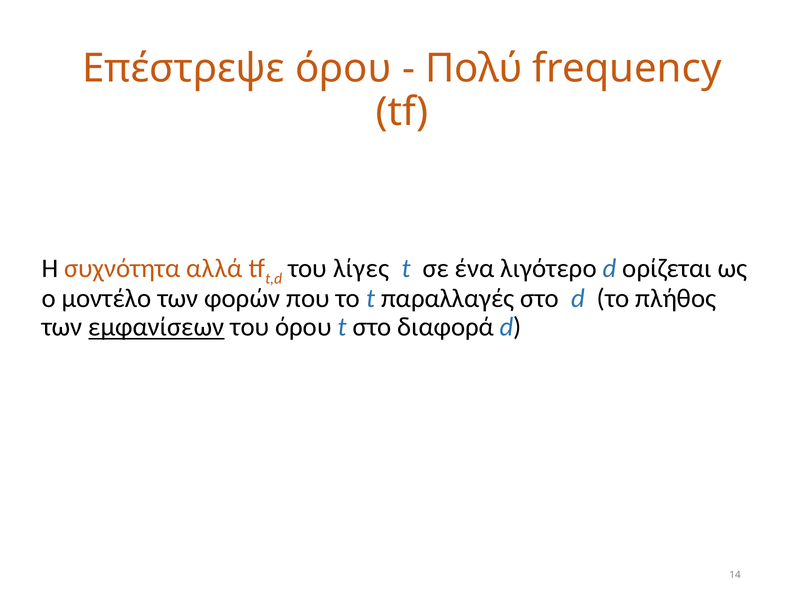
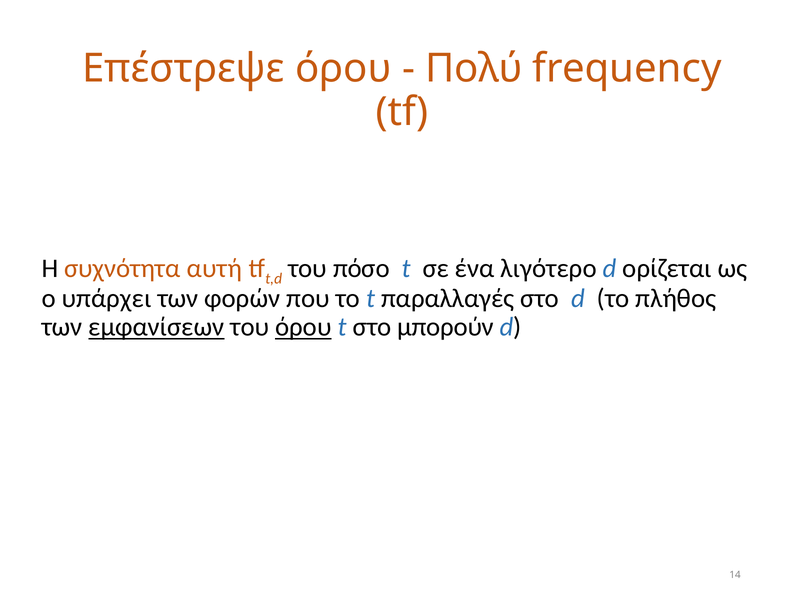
αλλά: αλλά -> αυτή
λίγες: λίγες -> πόσο
μοντέλο: μοντέλο -> υπάρχει
όρου at (303, 327) underline: none -> present
διαφορά: διαφορά -> μπορούν
